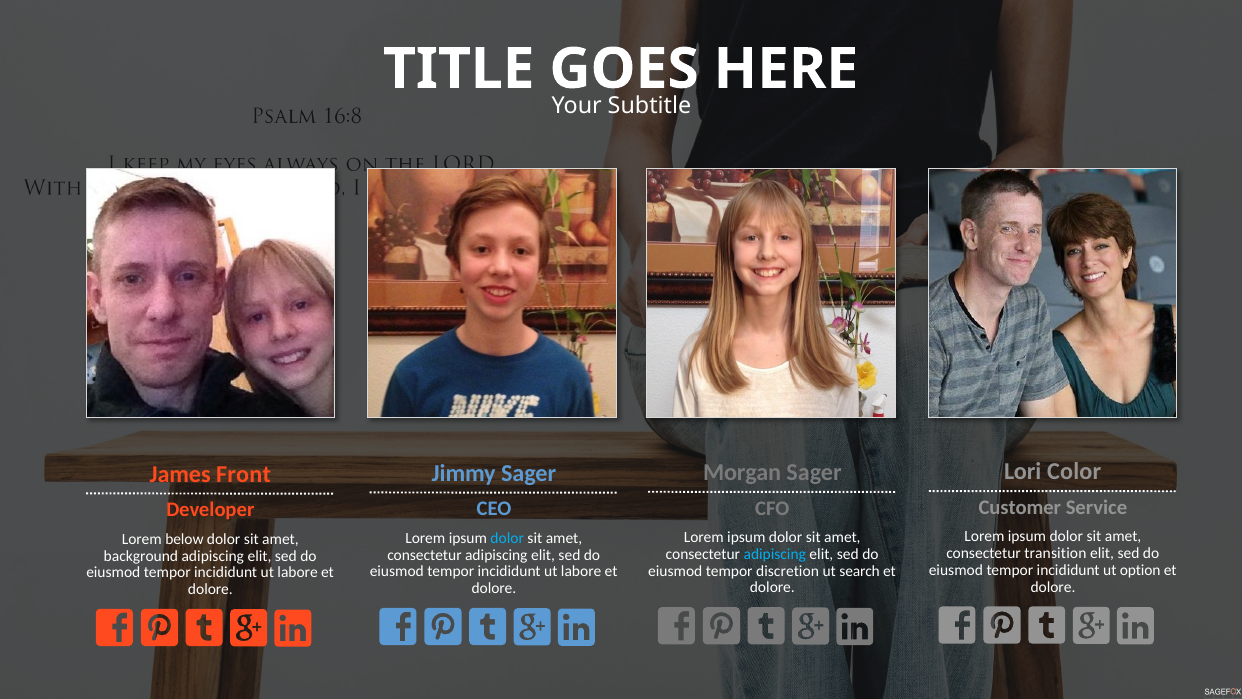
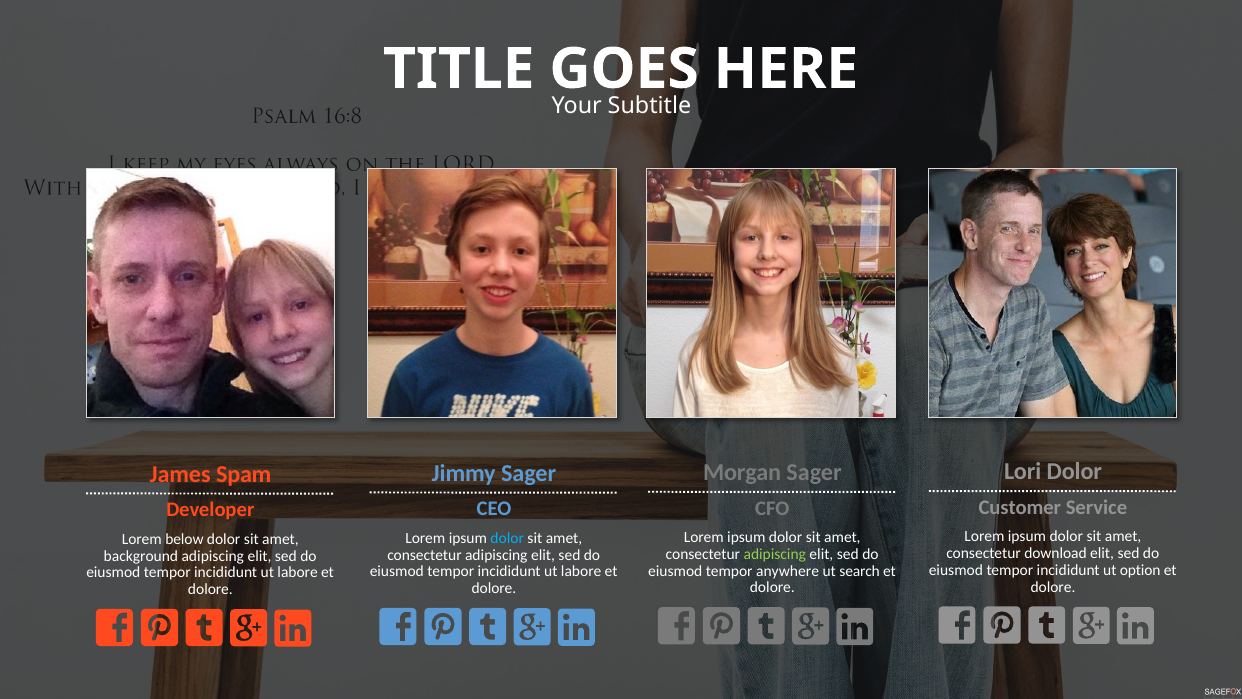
Lori Color: Color -> Dolor
Front: Front -> Spam
transition: transition -> download
adipiscing at (775, 554) colour: light blue -> light green
discretion: discretion -> anywhere
